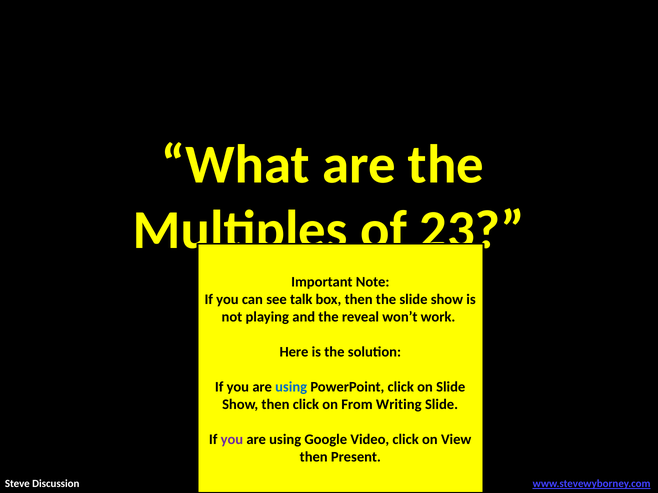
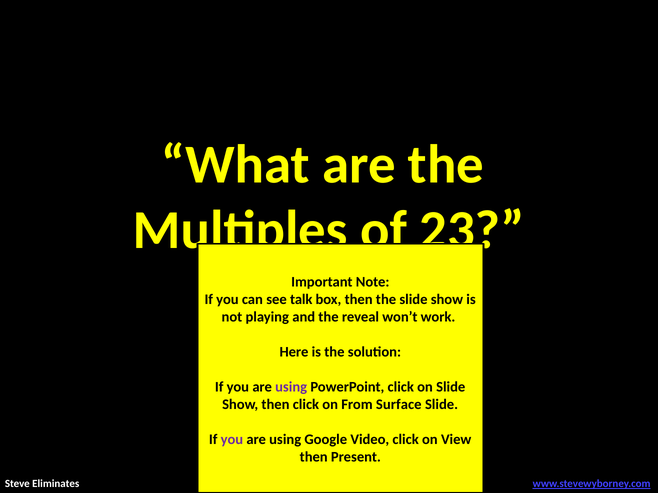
using at (291, 387) colour: blue -> purple
Writing: Writing -> Surface
Discussion: Discussion -> Eliminates
